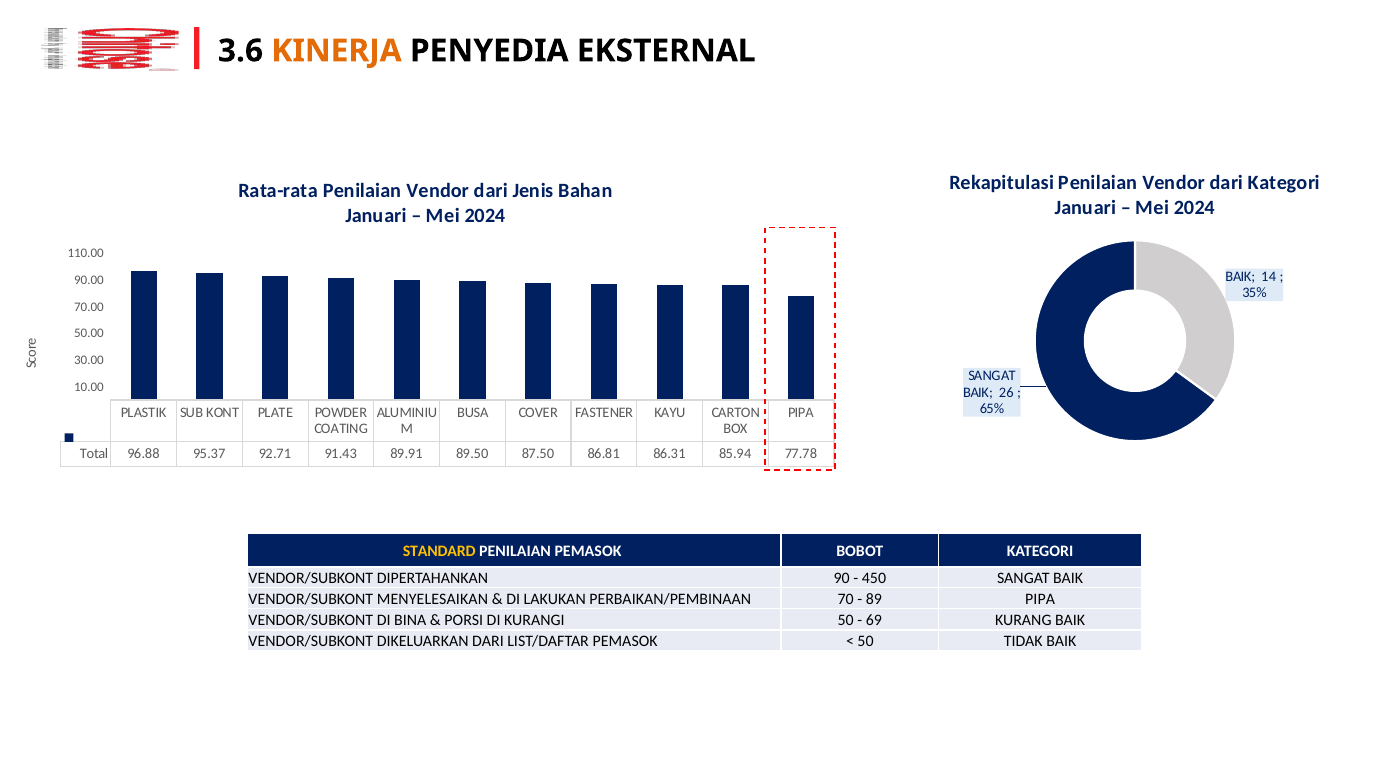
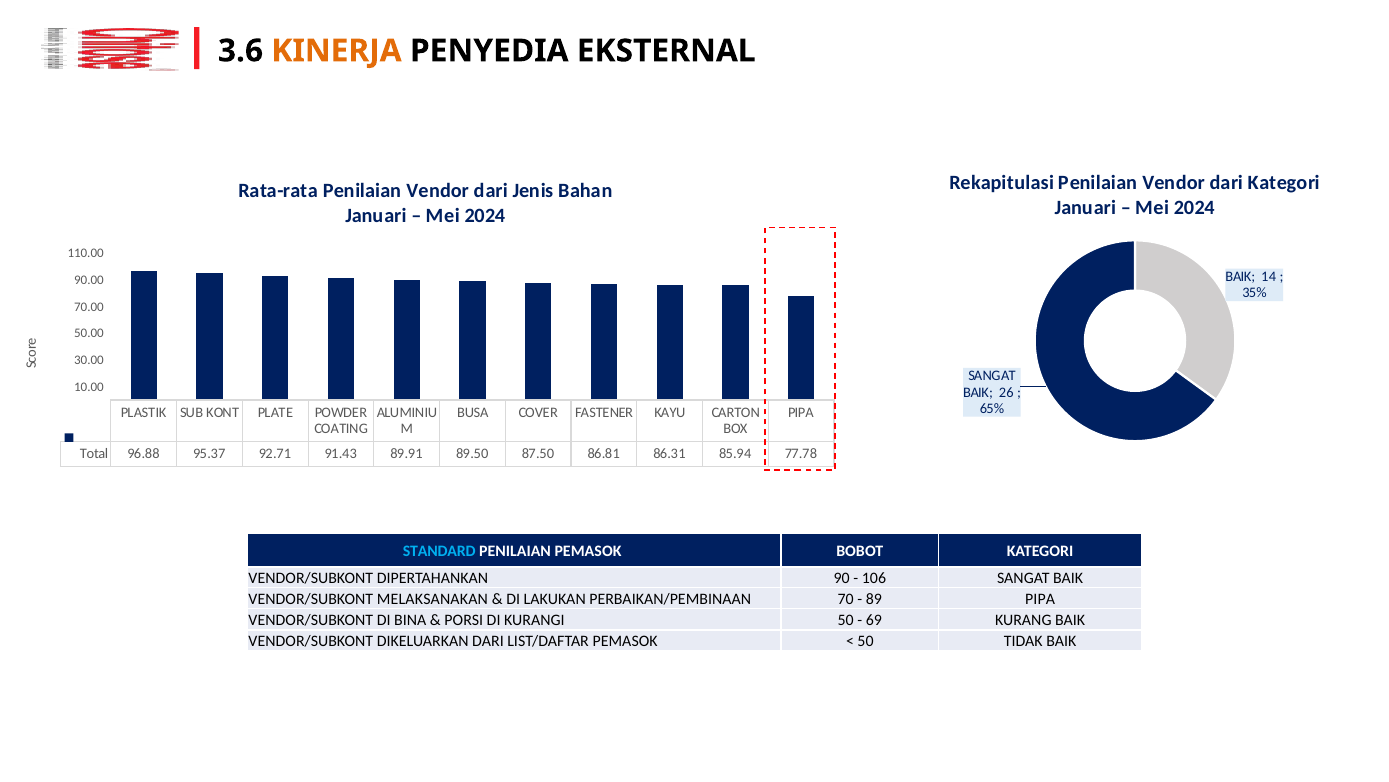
STANDARD colour: yellow -> light blue
450: 450 -> 106
MENYELESAIKAN: MENYELESAIKAN -> MELAKSANAKAN
